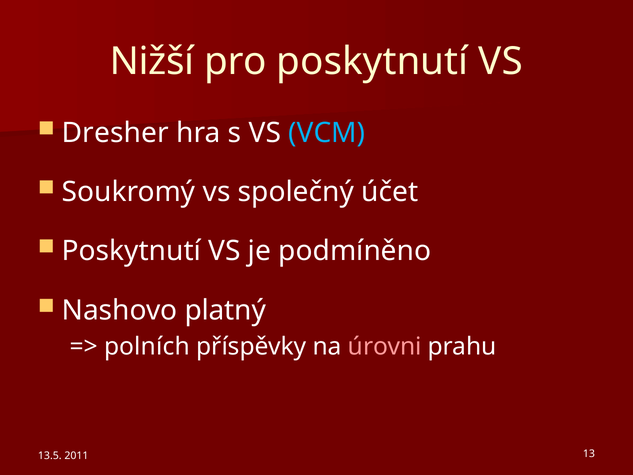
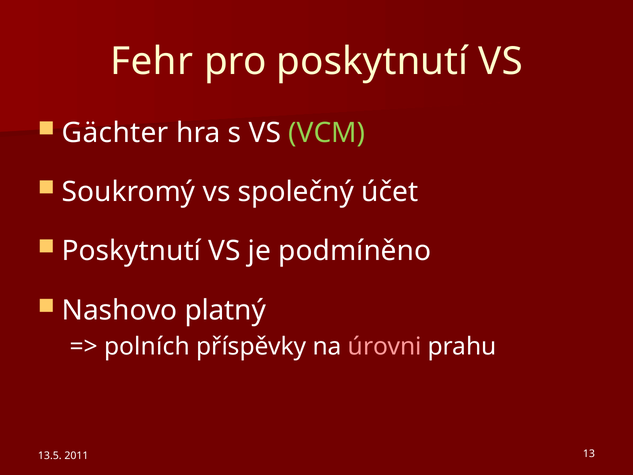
Nižší: Nižší -> Fehr
Dresher: Dresher -> Gächter
VCM colour: light blue -> light green
